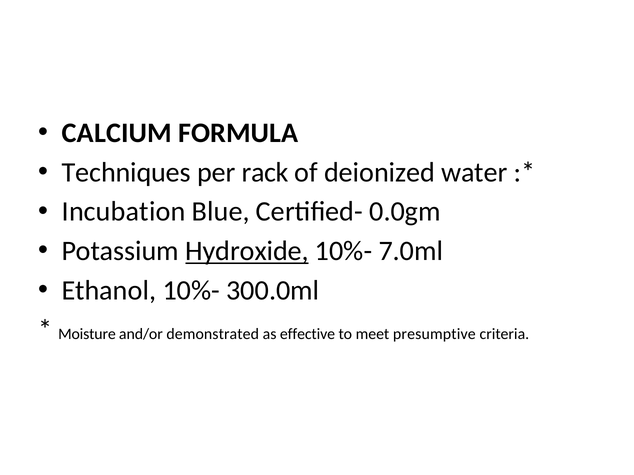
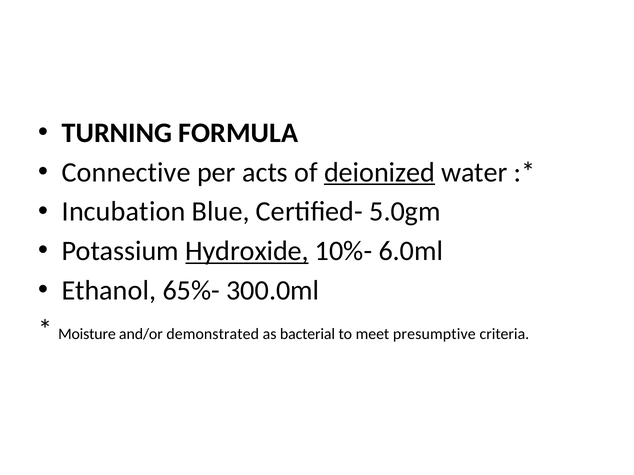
CALCIUM: CALCIUM -> TURNING
Techniques: Techniques -> Connective
rack: rack -> acts
deionized underline: none -> present
0.0gm: 0.0gm -> 5.0gm
7.0ml: 7.0ml -> 6.0ml
Ethanol 10%-: 10%- -> 65%-
effective: effective -> bacterial
